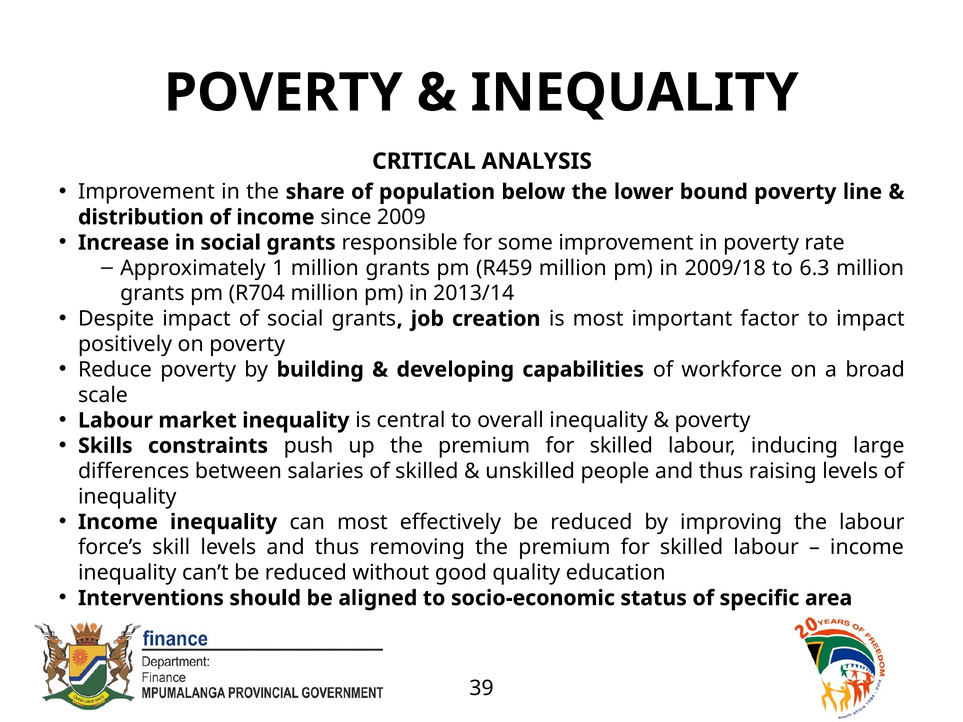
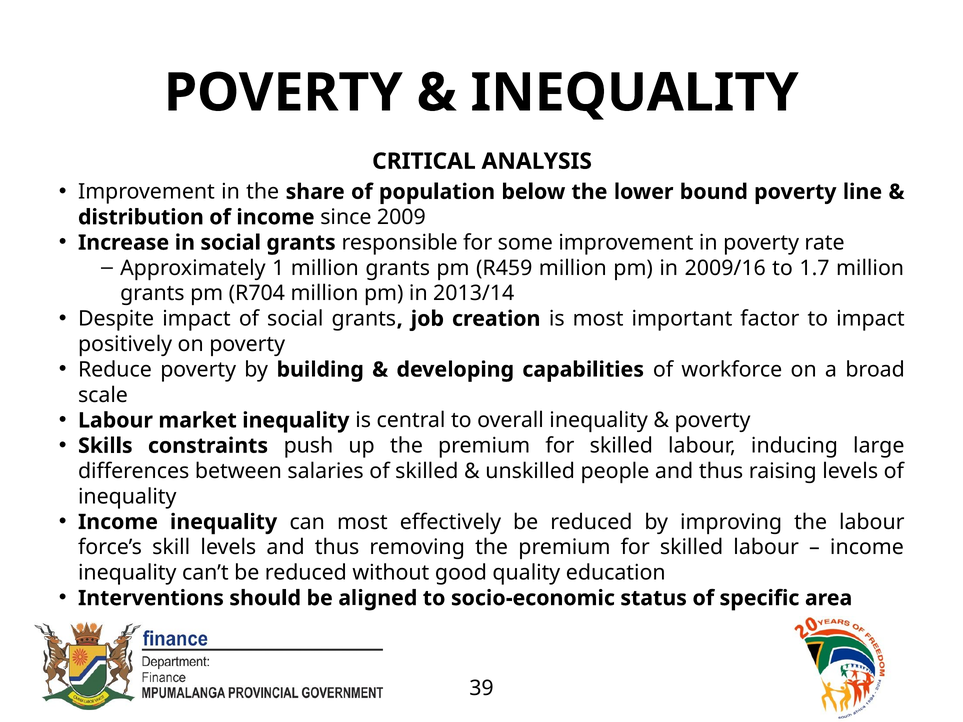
2009/18: 2009/18 -> 2009/16
6.3: 6.3 -> 1.7
